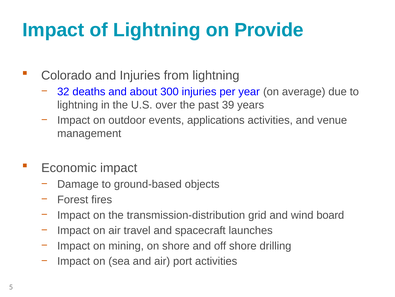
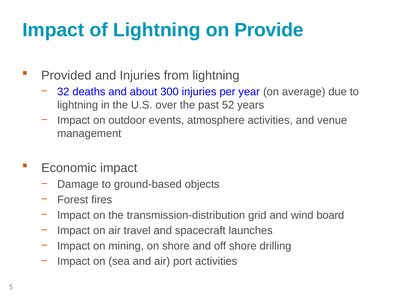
Colorado: Colorado -> Provided
39: 39 -> 52
applications: applications -> atmosphere
